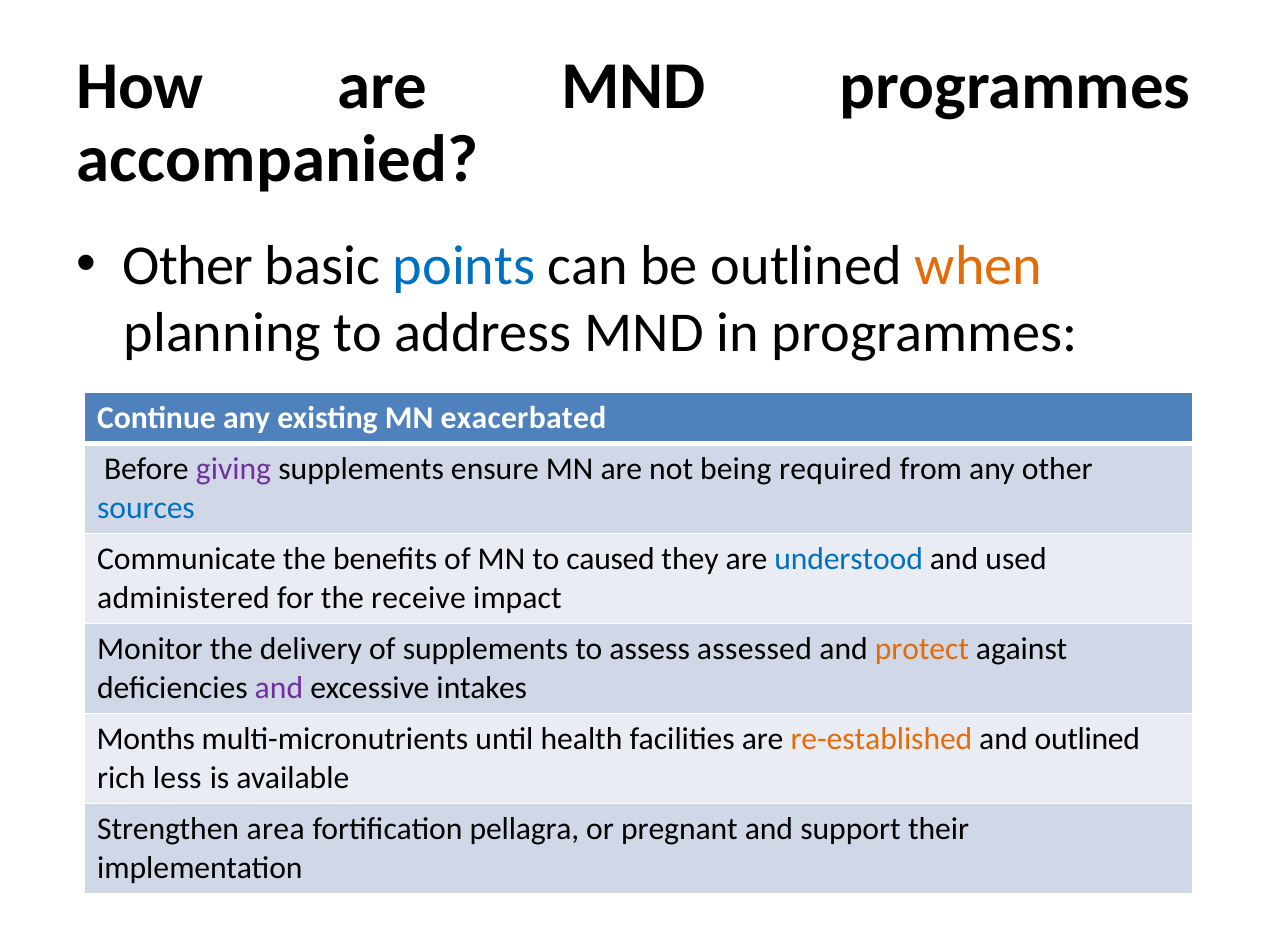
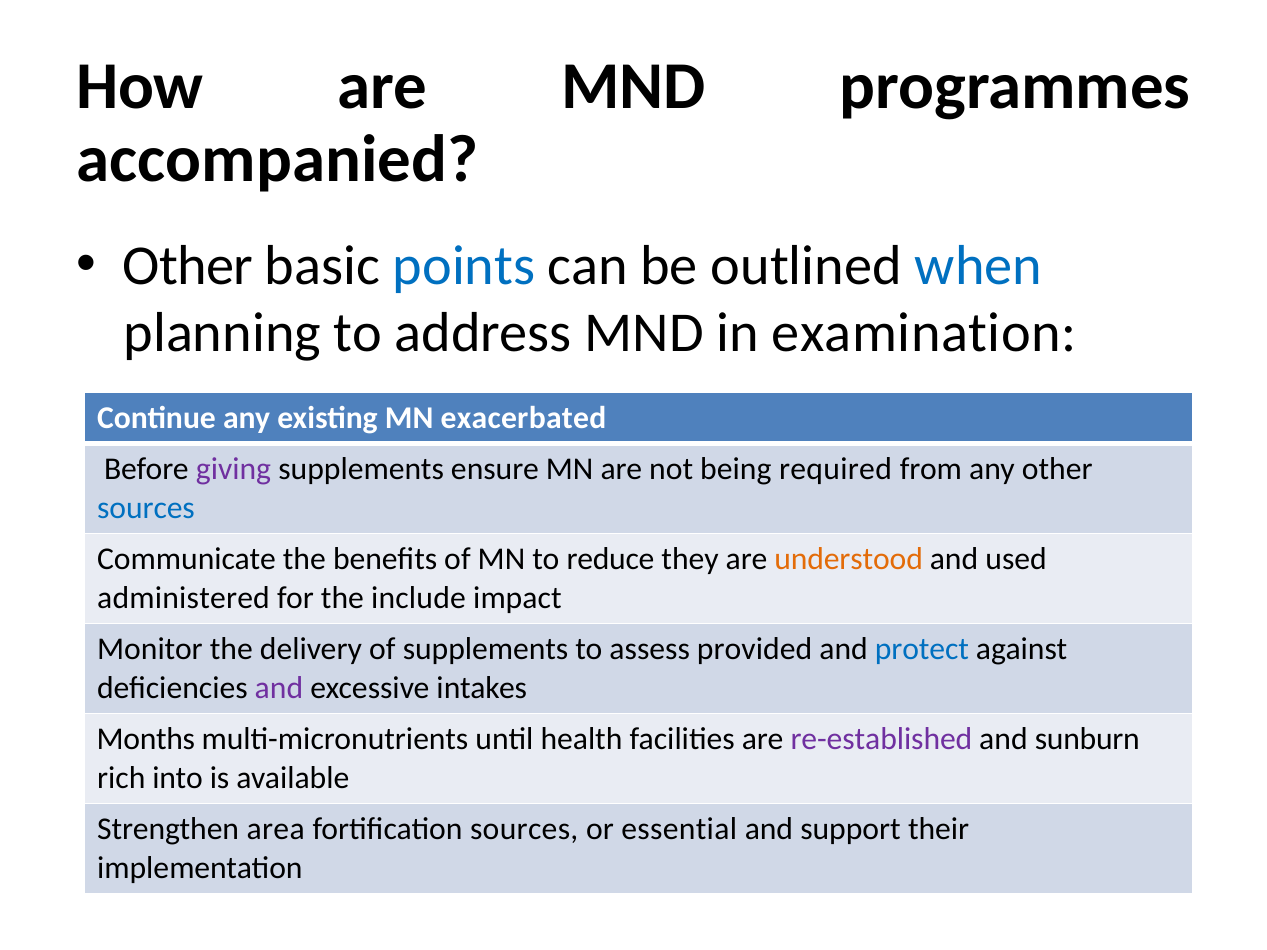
when colour: orange -> blue
in programmes: programmes -> examination
caused: caused -> reduce
understood colour: blue -> orange
receive: receive -> include
assessed: assessed -> provided
protect colour: orange -> blue
re-established colour: orange -> purple
and outlined: outlined -> sunburn
less: less -> into
fortification pellagra: pellagra -> sources
pregnant: pregnant -> essential
